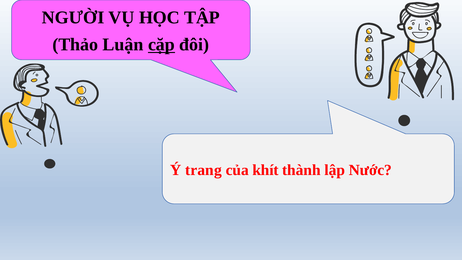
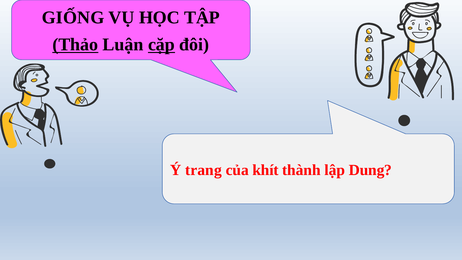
NGƯỜI: NGƯỜI -> GIỐNG
Thảo underline: none -> present
Nước: Nước -> Dung
